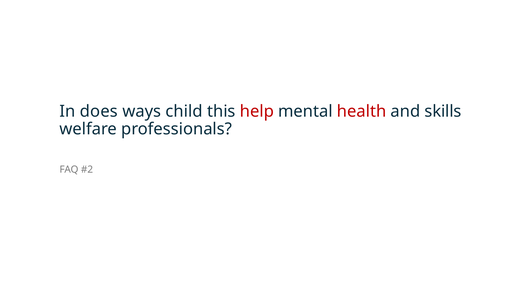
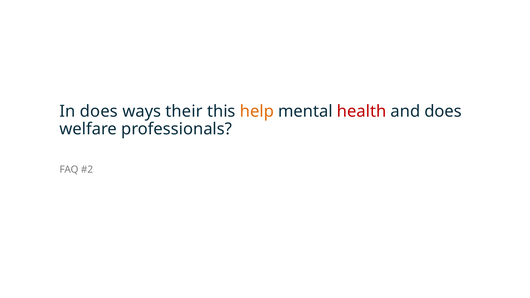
child: child -> their
help colour: red -> orange
and skills: skills -> does
